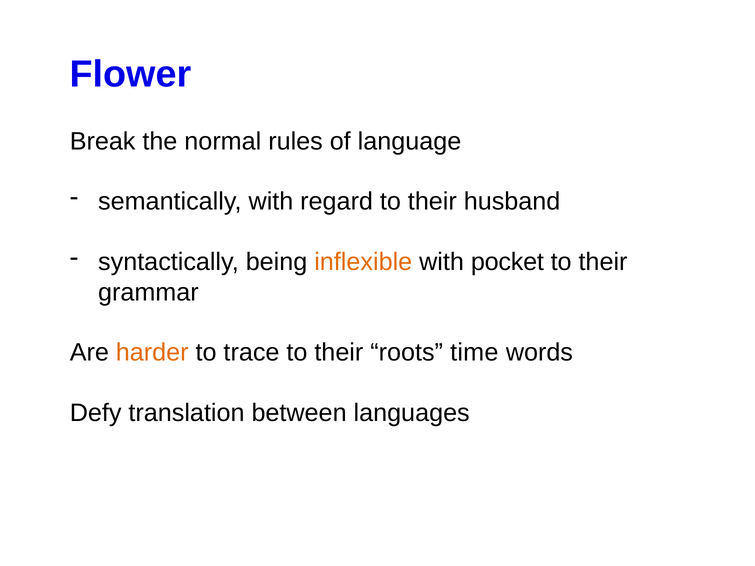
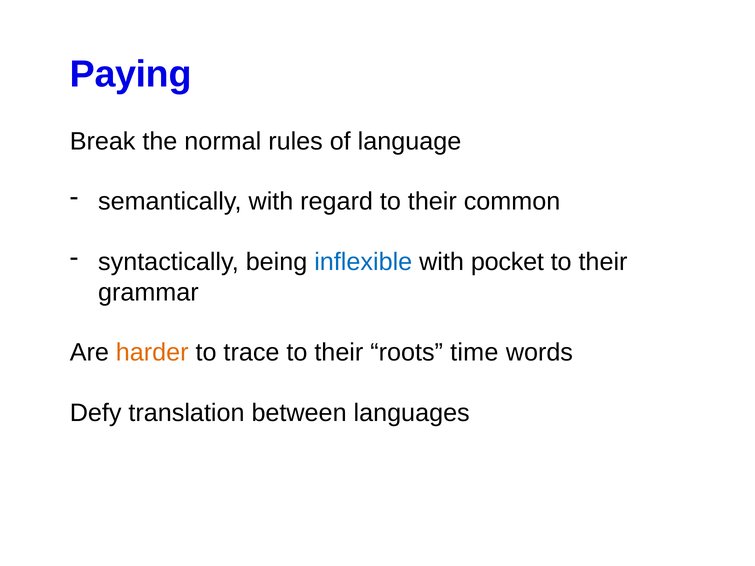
Flower: Flower -> Paying
husband: husband -> common
inflexible colour: orange -> blue
